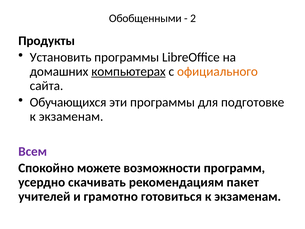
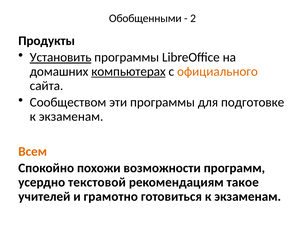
Установить underline: none -> present
Обучающихся: Обучающихся -> Сообществом
Всем colour: purple -> orange
можете: можете -> похожи
скачивать: скачивать -> текстовой
пакет: пакет -> такое
